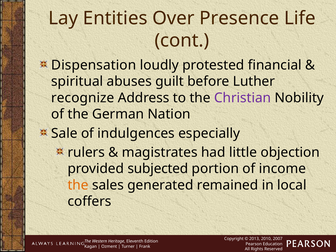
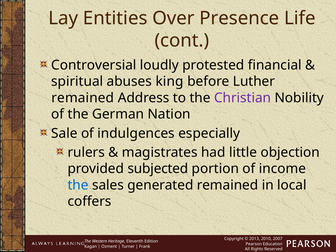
Dispensation: Dispensation -> Controversial
guilt: guilt -> king
recognize at (83, 98): recognize -> remained
the at (78, 185) colour: orange -> blue
